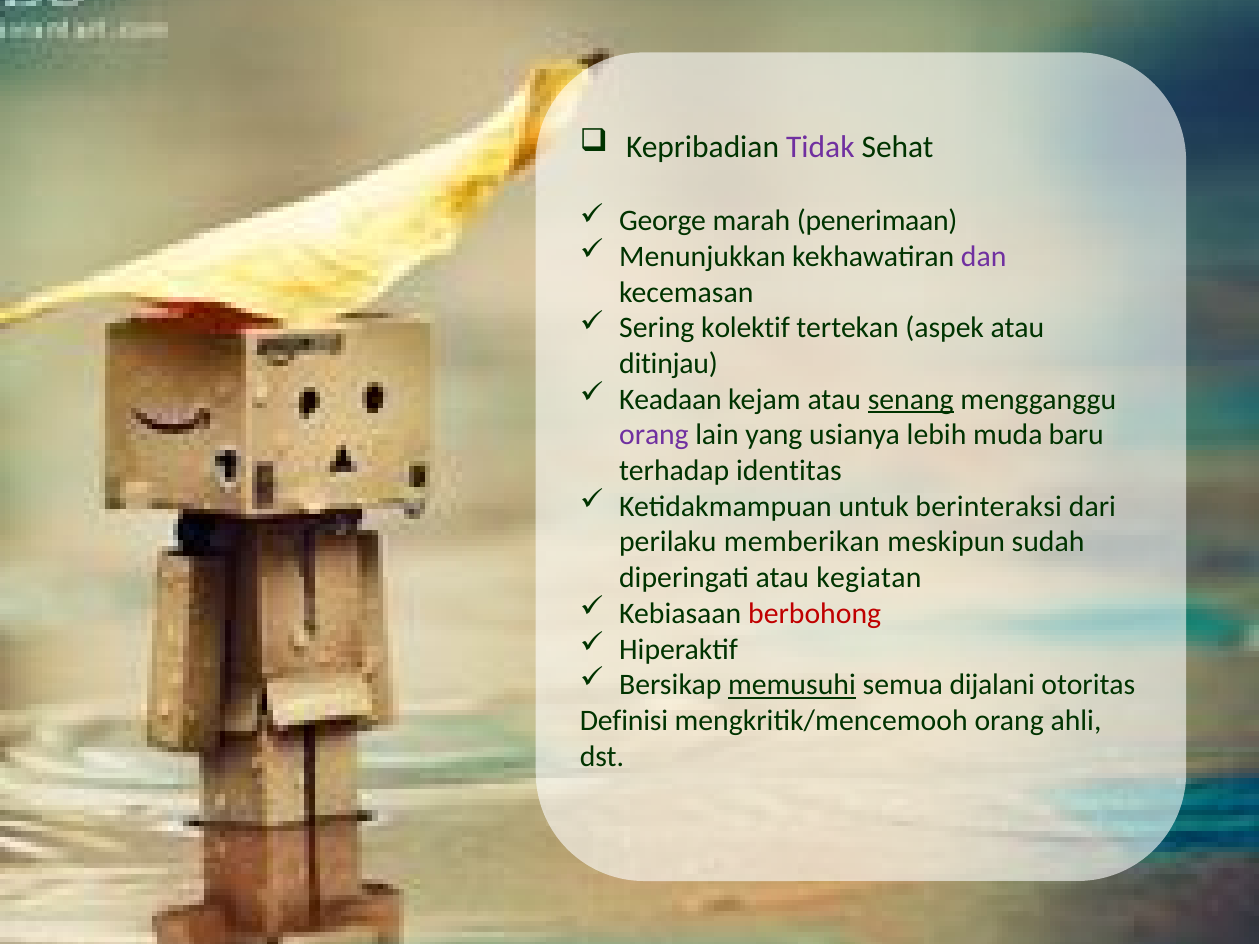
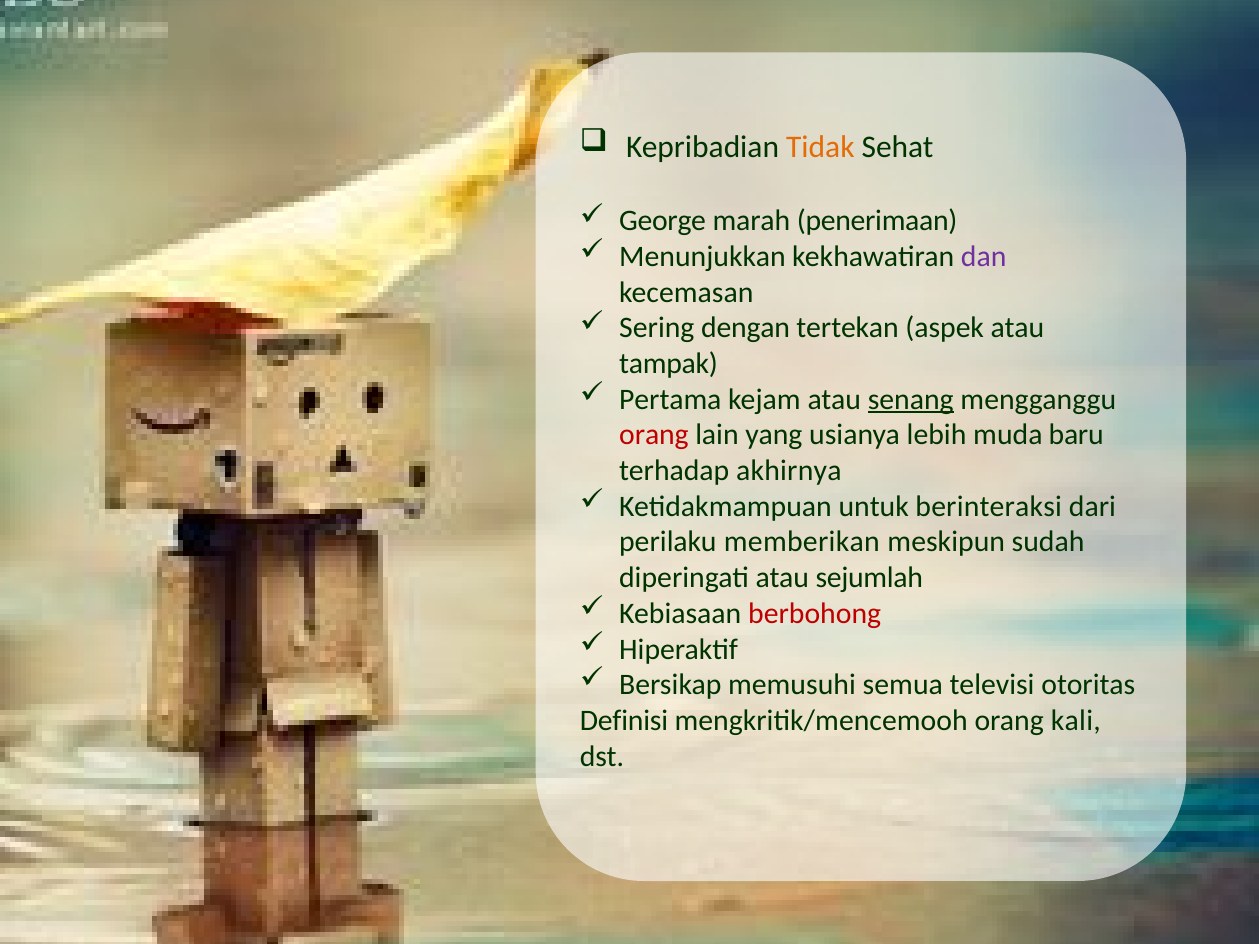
Tidak colour: purple -> orange
kolektif: kolektif -> dengan
ditinjau: ditinjau -> tampak
Keadaan: Keadaan -> Pertama
orang at (654, 435) colour: purple -> red
identitas: identitas -> akhirnya
kegiatan: kegiatan -> sejumlah
memusuhi underline: present -> none
dijalani: dijalani -> televisi
ahli: ahli -> kali
